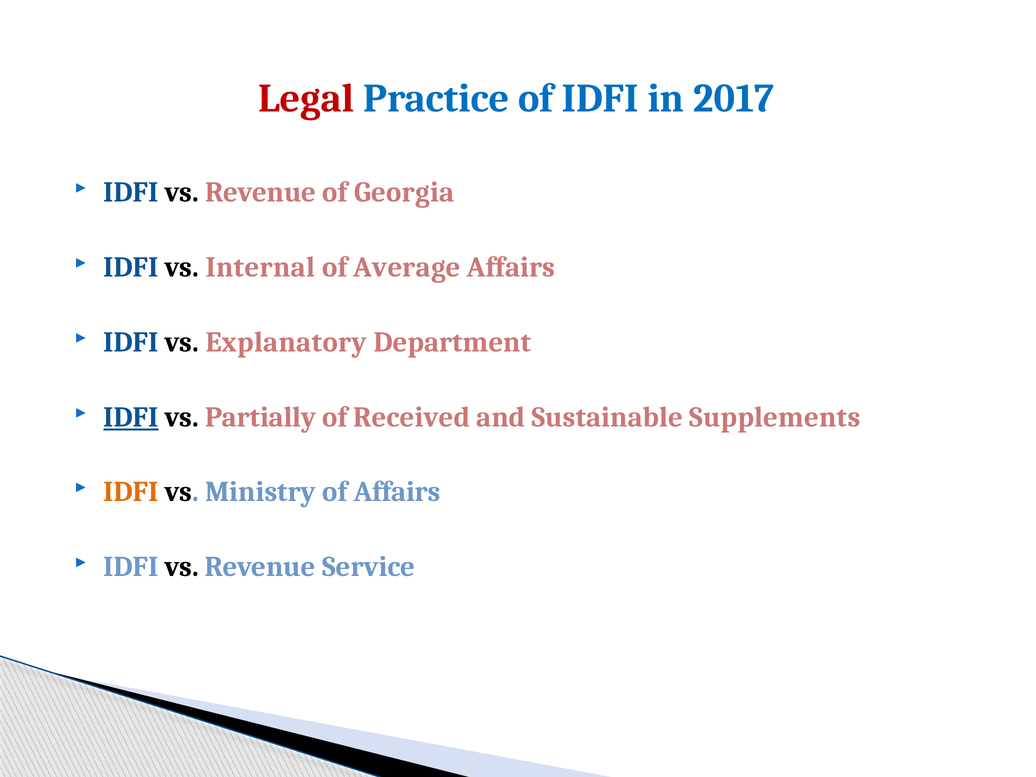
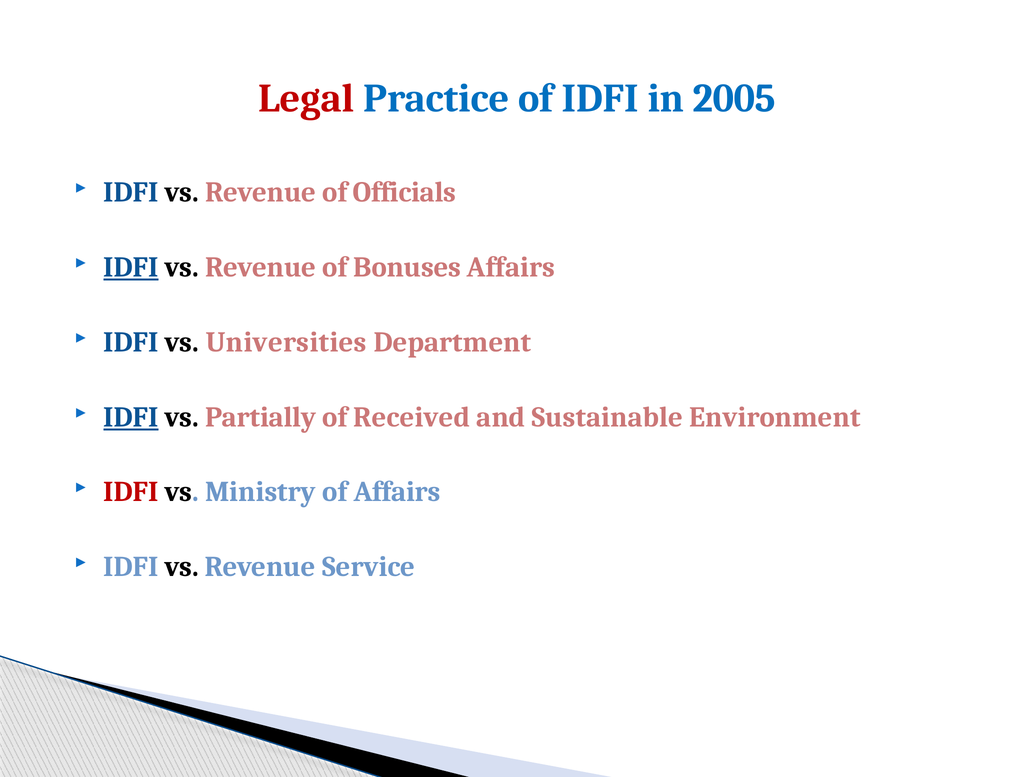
2017: 2017 -> 2005
Georgia: Georgia -> Officials
IDFI at (131, 267) underline: none -> present
Internal at (260, 267): Internal -> Revenue
Average: Average -> Bonuses
Explanatory: Explanatory -> Universities
Supplements: Supplements -> Environment
IDFI at (131, 492) colour: orange -> red
